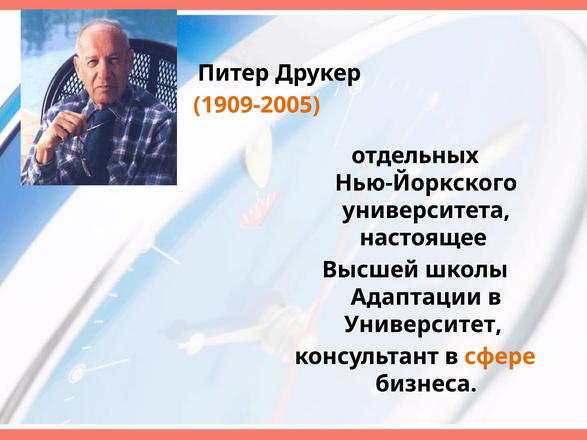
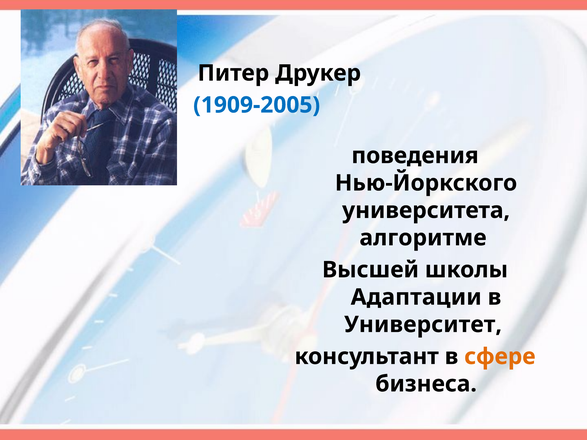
1909-2005 colour: orange -> blue
отдельных: отдельных -> поведения
настоящее: настоящее -> алгоритме
